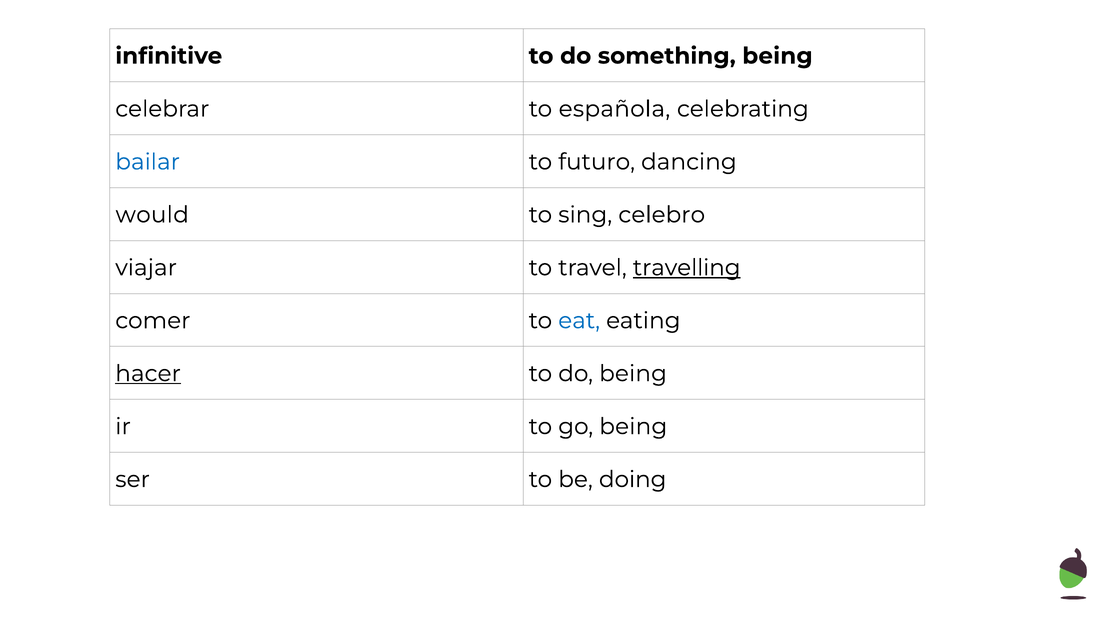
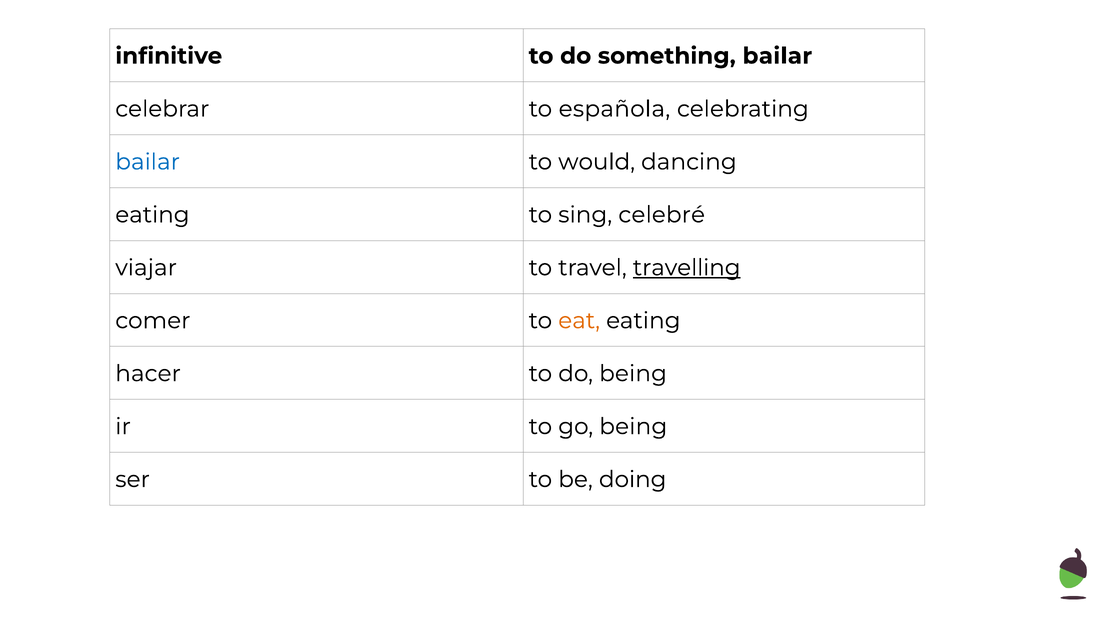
something being: being -> bailar
futuro: futuro -> would
would at (152, 215): would -> eating
celebro: celebro -> celebré
eat colour: blue -> orange
hacer underline: present -> none
